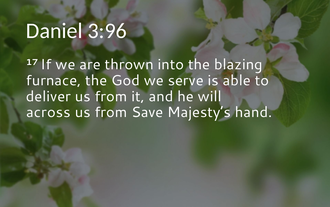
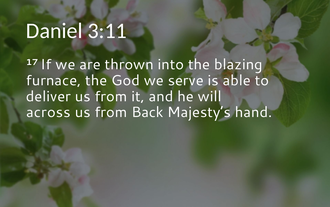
3:96: 3:96 -> 3:11
Save: Save -> Back
